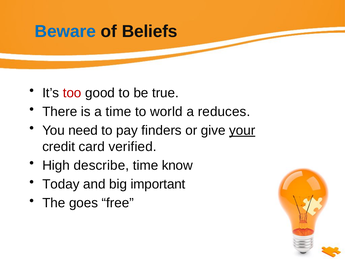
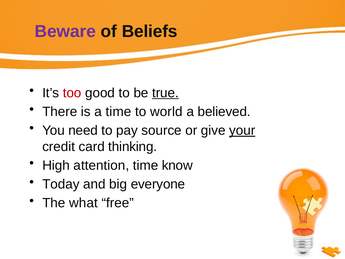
Beware colour: blue -> purple
true underline: none -> present
reduces: reduces -> believed
finders: finders -> source
verified: verified -> thinking
describe: describe -> attention
important: important -> everyone
goes: goes -> what
